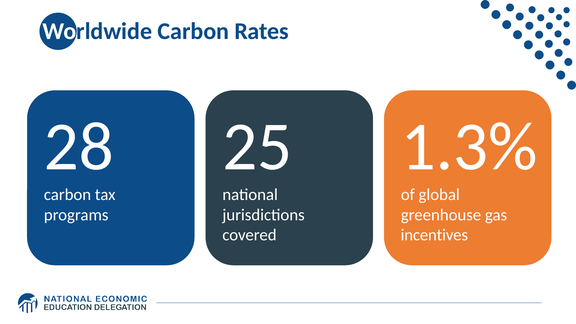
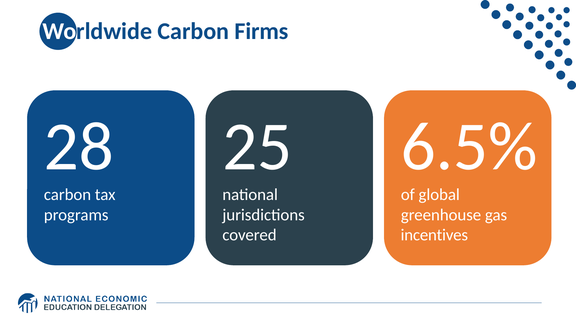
Rates: Rates -> Firms
1.3%: 1.3% -> 6.5%
